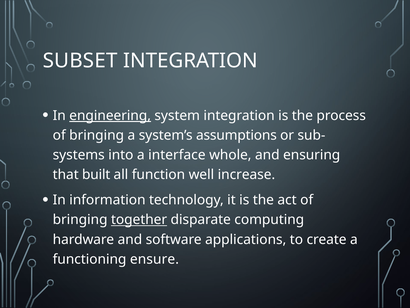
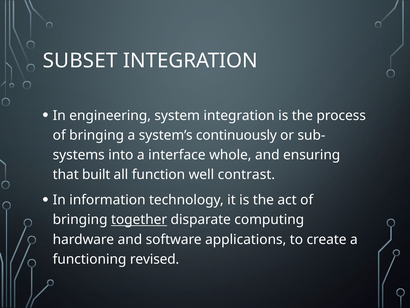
engineering underline: present -> none
assumptions: assumptions -> continuously
increase: increase -> contrast
ensure: ensure -> revised
